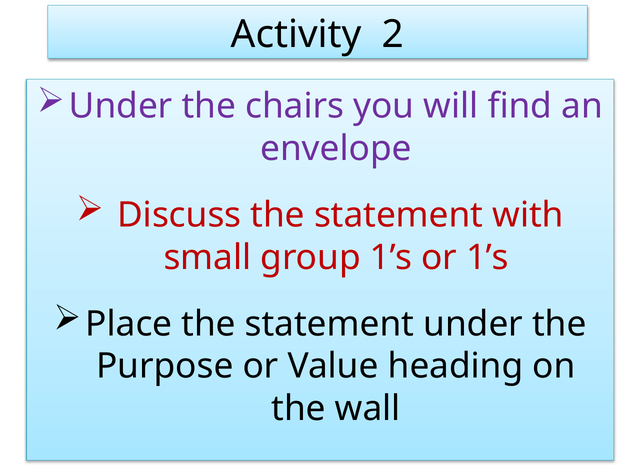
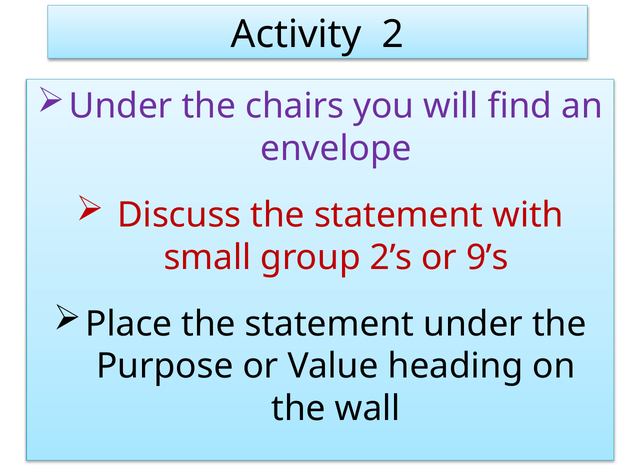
group 1’s: 1’s -> 2’s
or 1’s: 1’s -> 9’s
